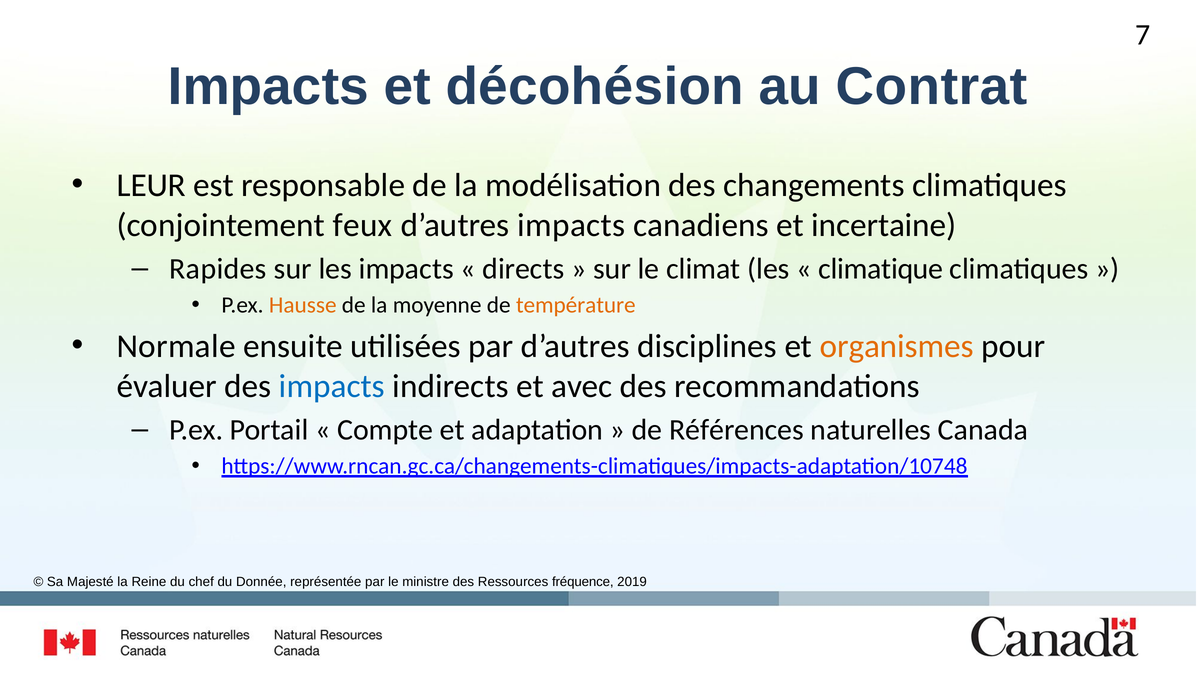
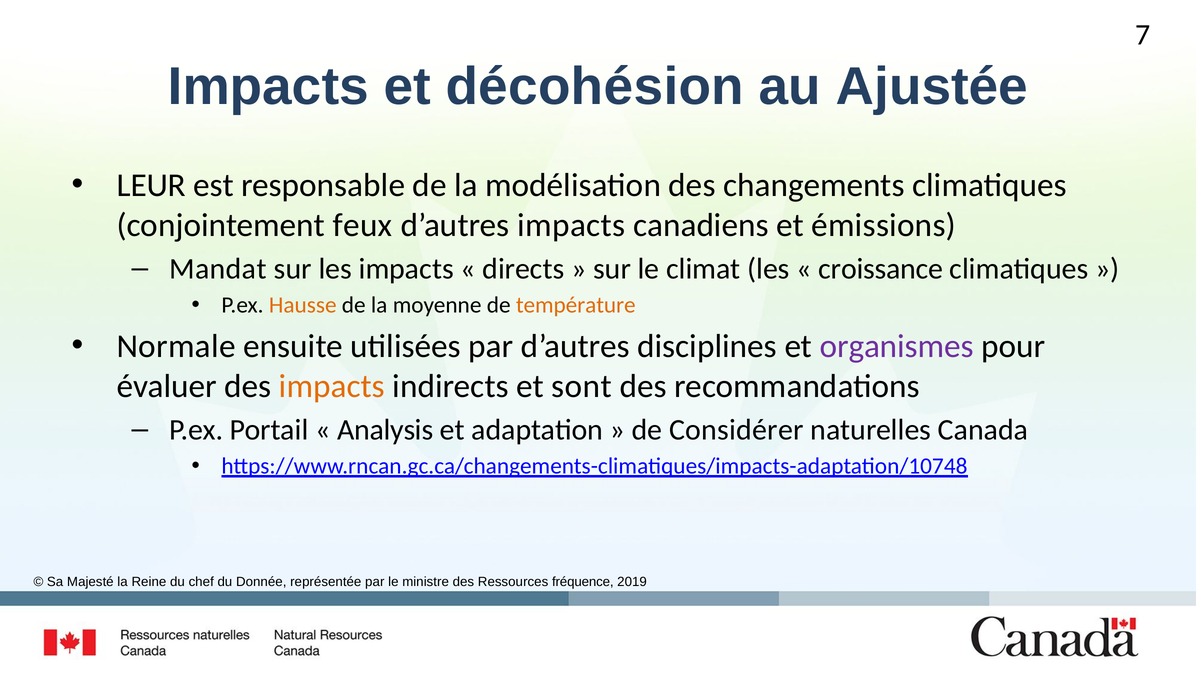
Contrat: Contrat -> Ajustée
incertaine: incertaine -> émissions
Rapides: Rapides -> Mandat
climatique: climatique -> croissance
organismes colour: orange -> purple
impacts at (332, 387) colour: blue -> orange
avec: avec -> sont
Compte: Compte -> Analysis
Références: Références -> Considérer
